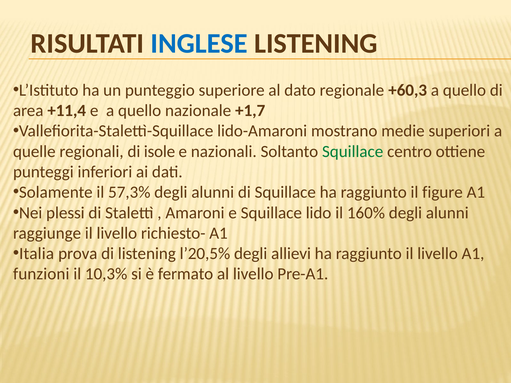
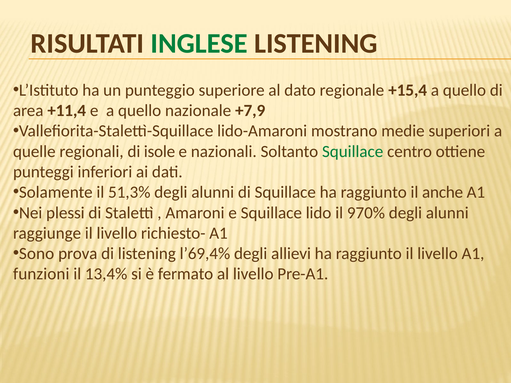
INGLESE colour: blue -> green
+60,3: +60,3 -> +15,4
+1,7: +1,7 -> +7,9
57,3%: 57,3% -> 51,3%
figure: figure -> anche
160%: 160% -> 970%
Italia: Italia -> Sono
l’20,5%: l’20,5% -> l’69,4%
10,3%: 10,3% -> 13,4%
